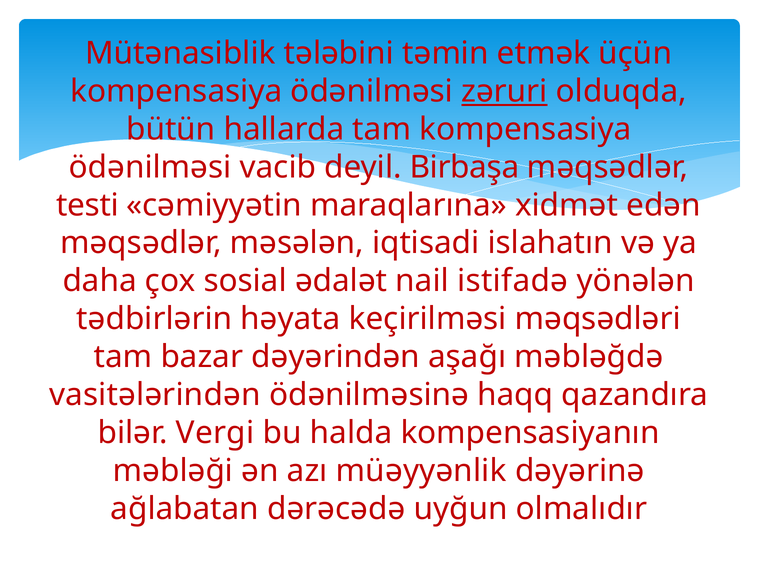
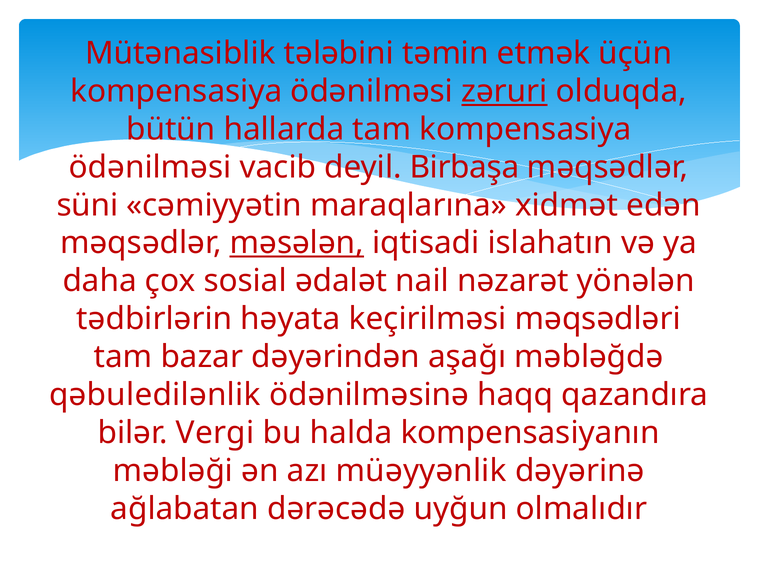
testi: testi -> süni
məsələn underline: none -> present
istifadə: istifadə -> nəzarət
vasitələrindən: vasitələrindən -> qəbuledilənlik
